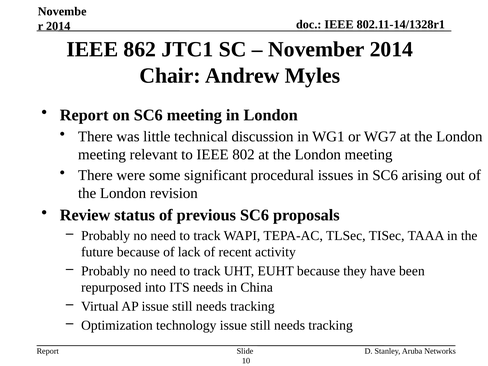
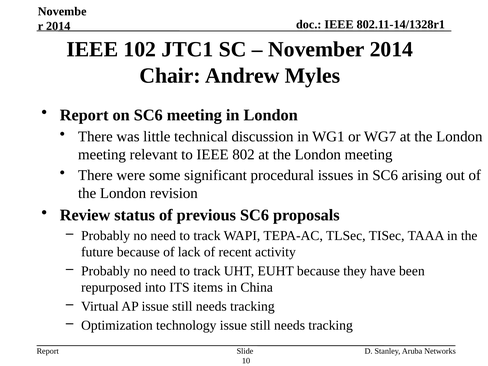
862: 862 -> 102
ITS needs: needs -> items
